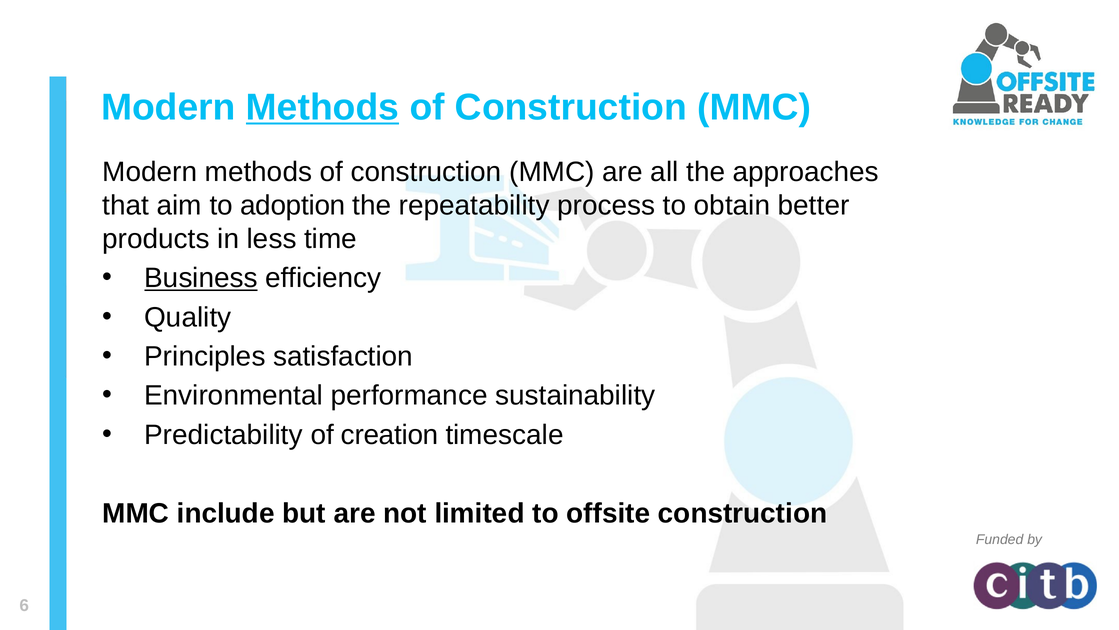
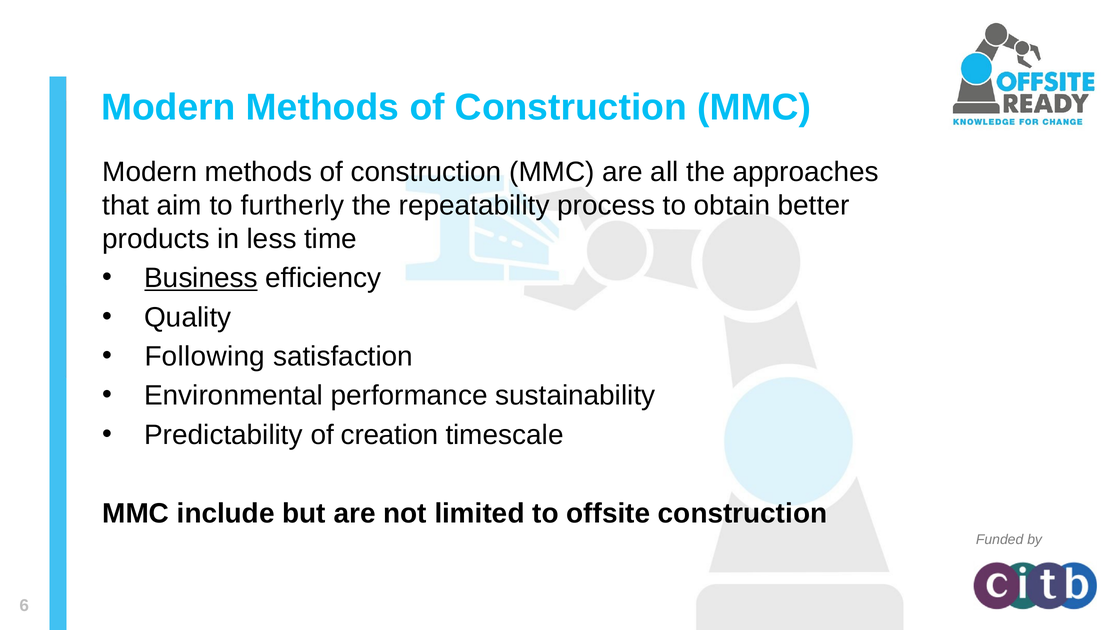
Methods at (323, 107) underline: present -> none
adoption: adoption -> furtherly
Principles: Principles -> Following
